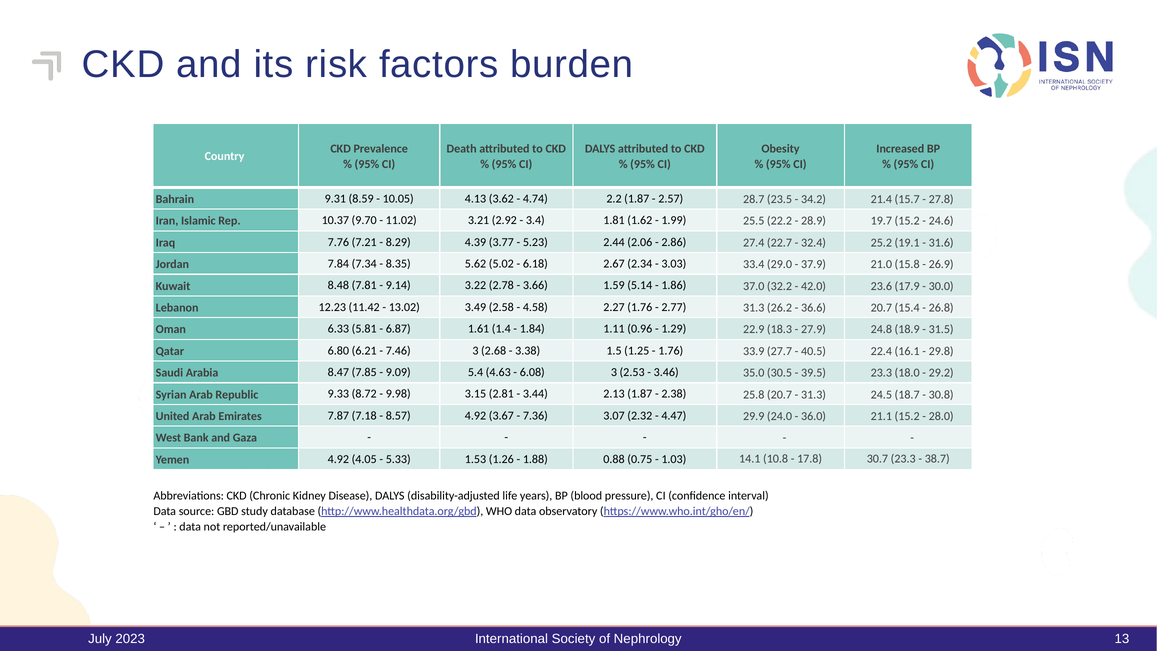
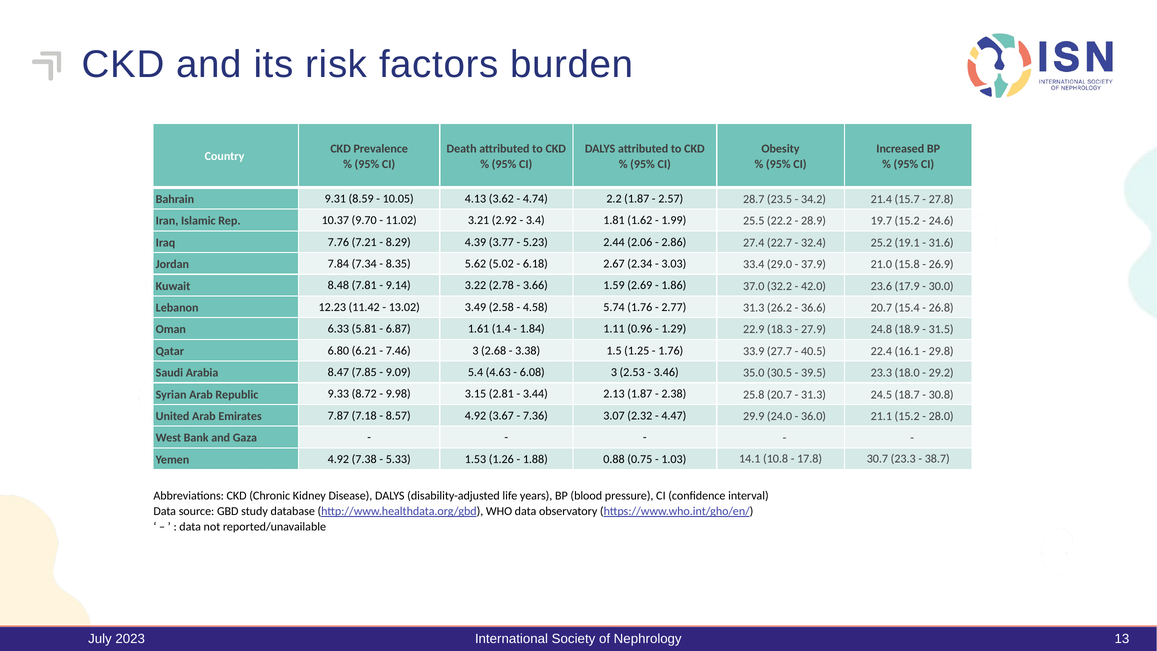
5.14: 5.14 -> 2.69
2.27: 2.27 -> 5.74
4.05: 4.05 -> 7.38
